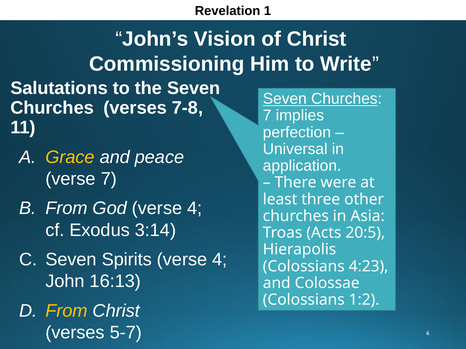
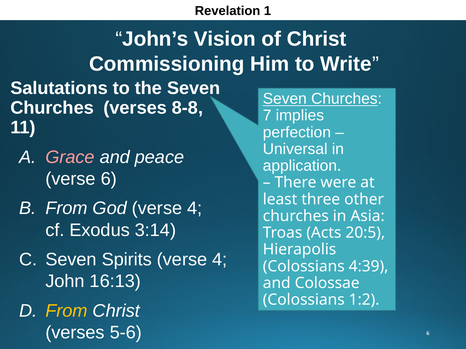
7-8: 7-8 -> 8-8
Grace colour: yellow -> pink
verse 7: 7 -> 6
4:23: 4:23 -> 4:39
5-7: 5-7 -> 5-6
